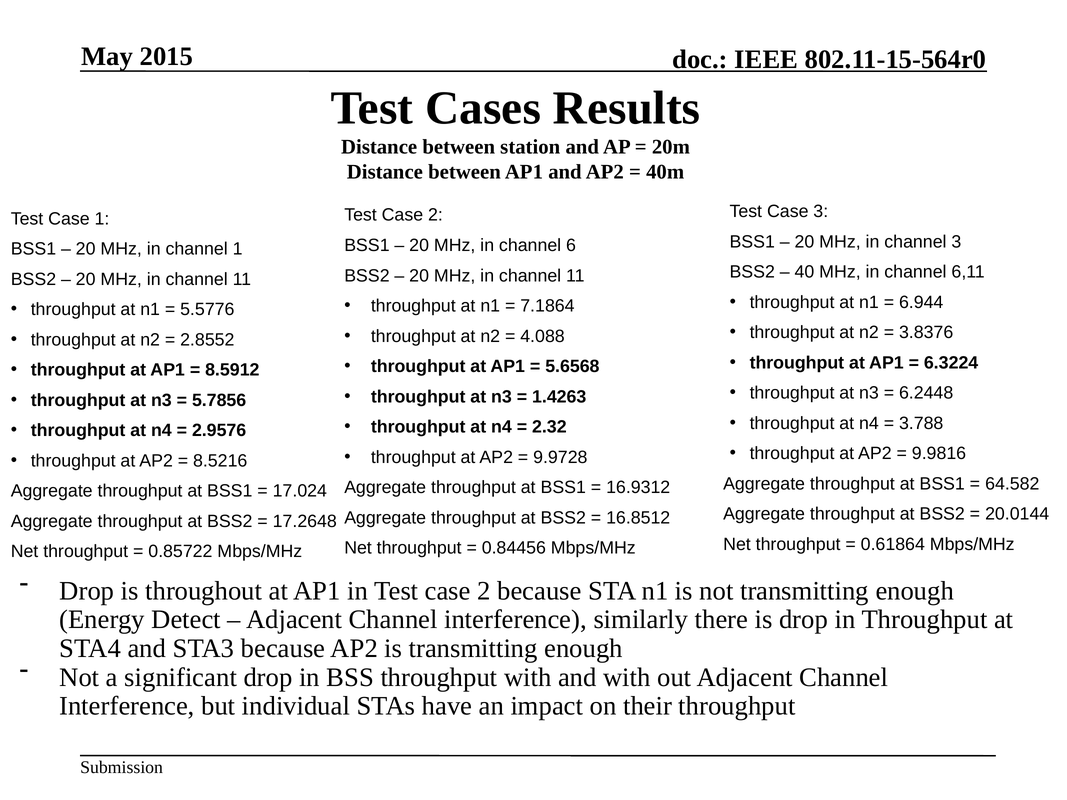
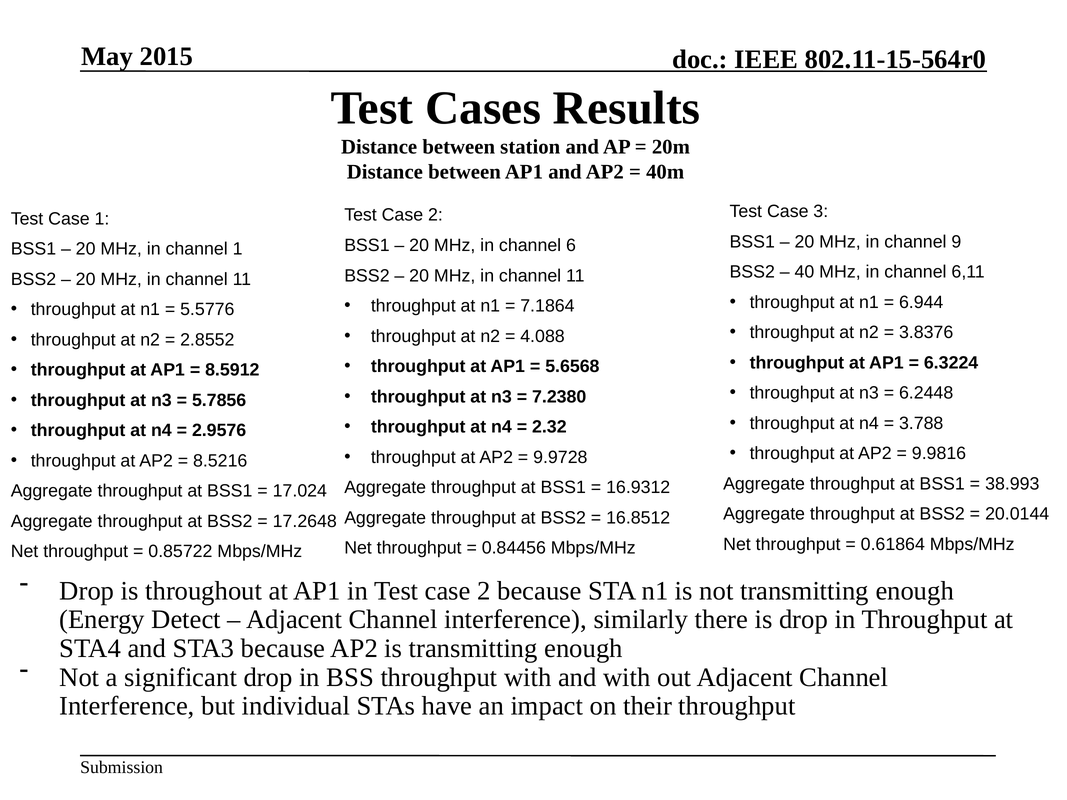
channel 3: 3 -> 9
1.4263: 1.4263 -> 7.2380
64.582: 64.582 -> 38.993
